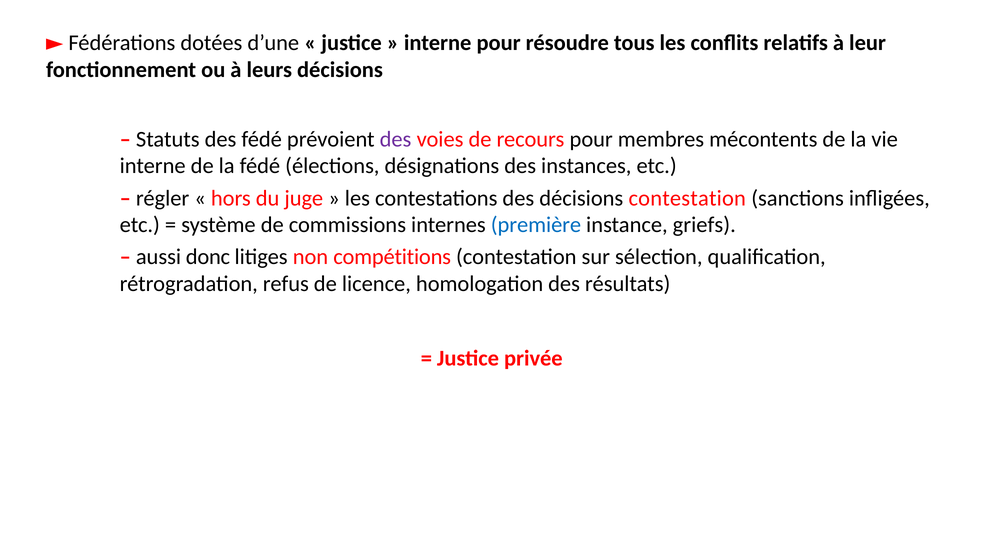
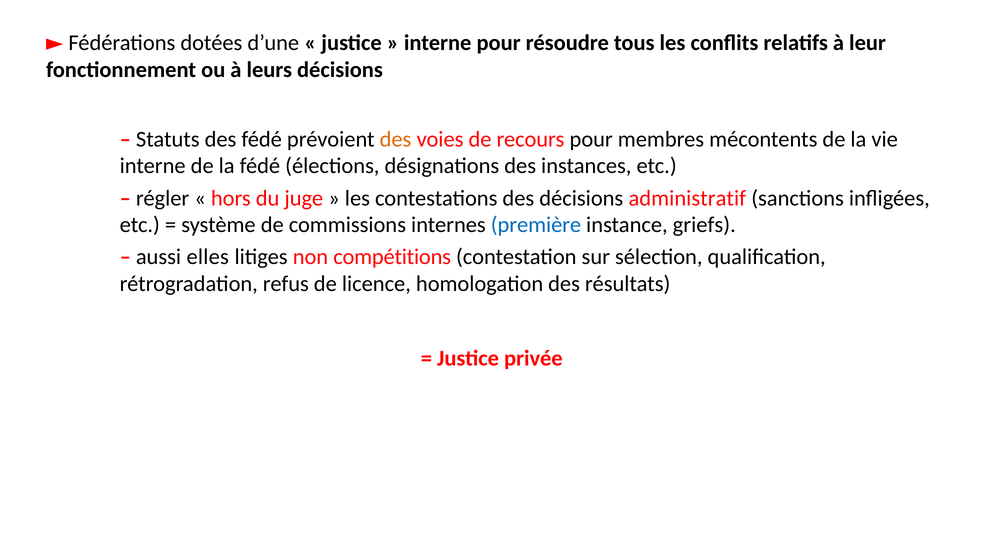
des at (396, 139) colour: purple -> orange
décisions contestation: contestation -> administratif
donc: donc -> elles
